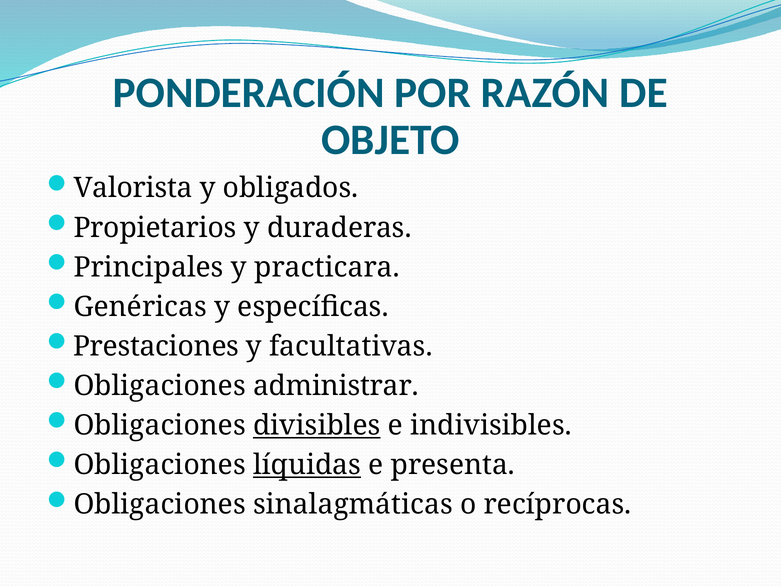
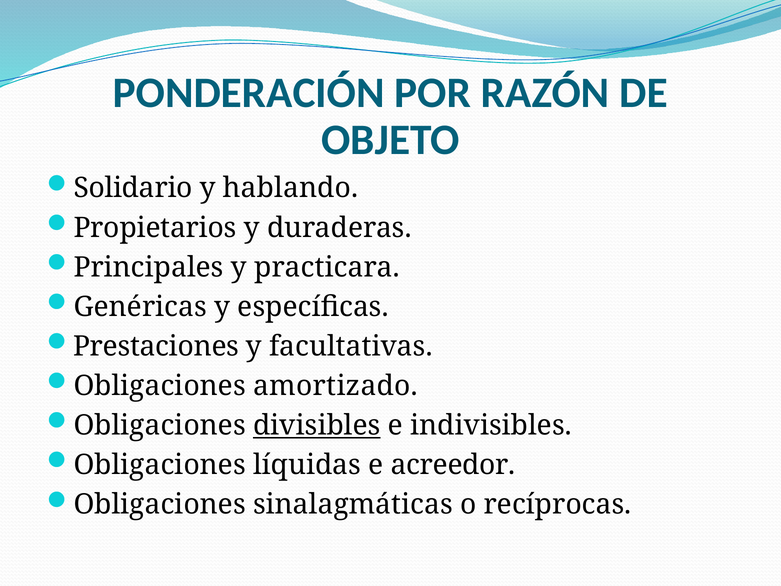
Valorista: Valorista -> Solidario
obligados: obligados -> hablando
administrar: administrar -> amortizado
líquidas underline: present -> none
presenta: presenta -> acreedor
